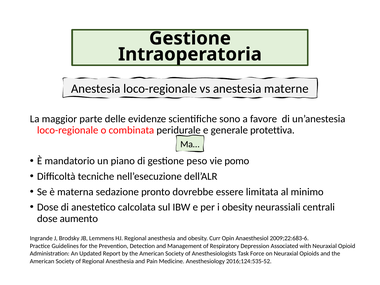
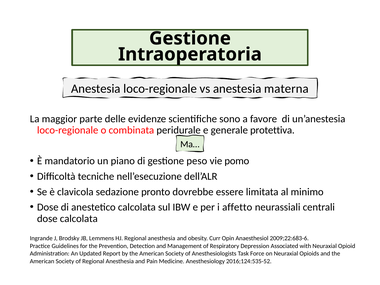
materne: materne -> materna
materna: materna -> clavicola
i obesity: obesity -> affetto
dose aumento: aumento -> calcolata
